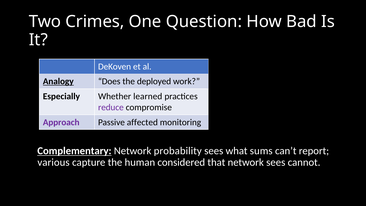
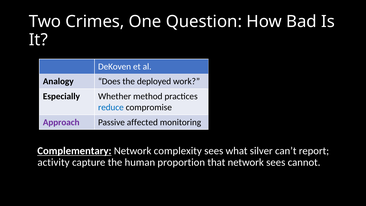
Analogy underline: present -> none
learned: learned -> method
reduce colour: purple -> blue
probability: probability -> complexity
sums: sums -> silver
various: various -> activity
considered: considered -> proportion
